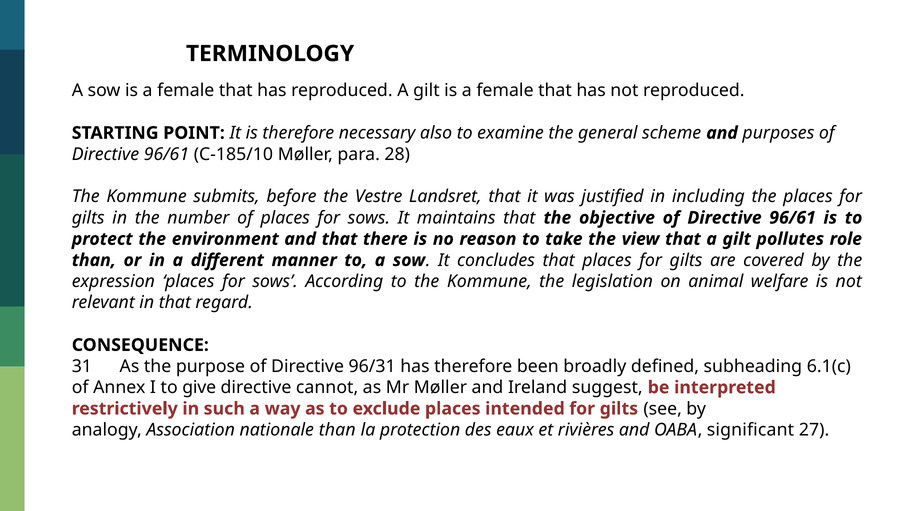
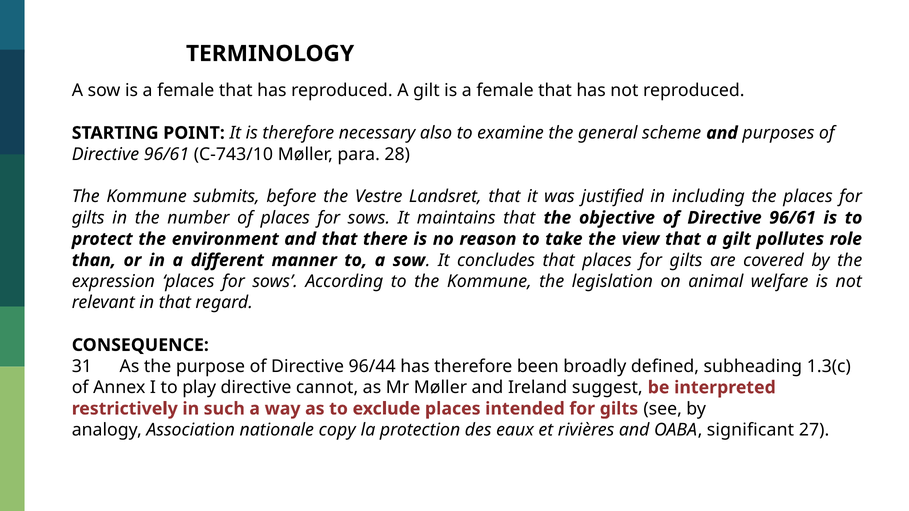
C-185/10: C-185/10 -> C-743/10
96/31: 96/31 -> 96/44
6.1(c: 6.1(c -> 1.3(c
give: give -> play
nationale than: than -> copy
